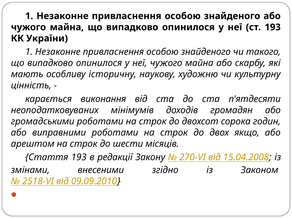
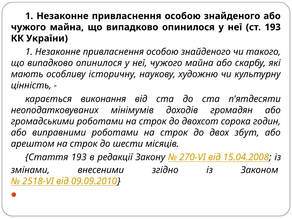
якщо: якщо -> збут
